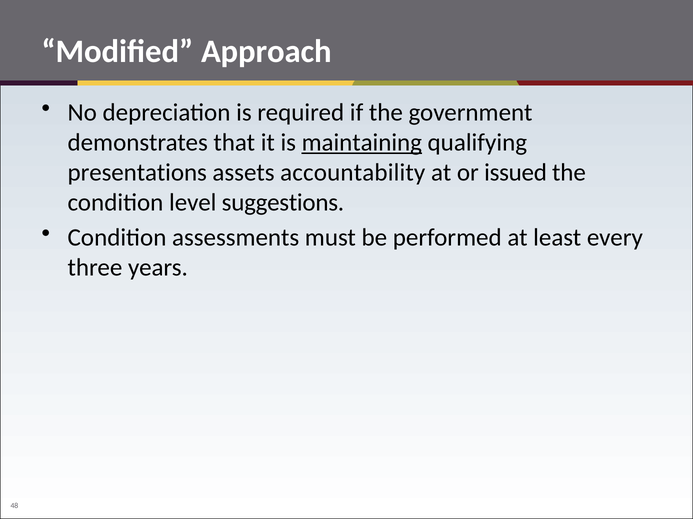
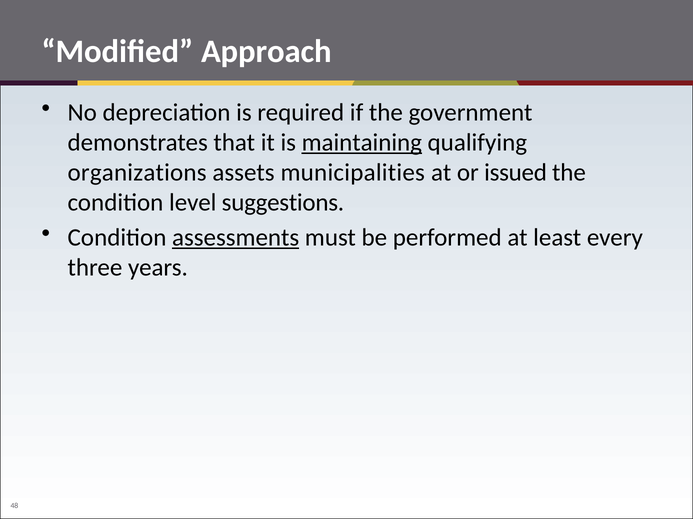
presentations: presentations -> organizations
accountability: accountability -> municipalities
assessments underline: none -> present
